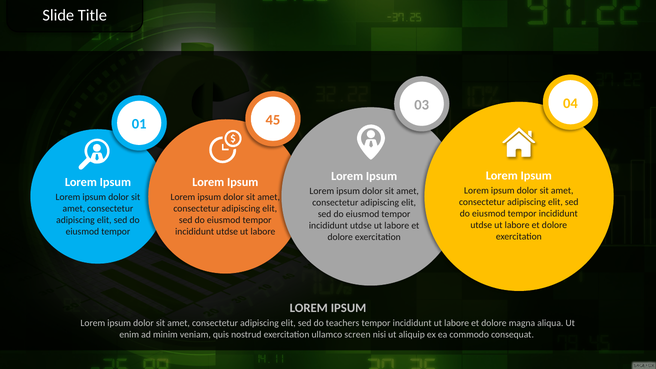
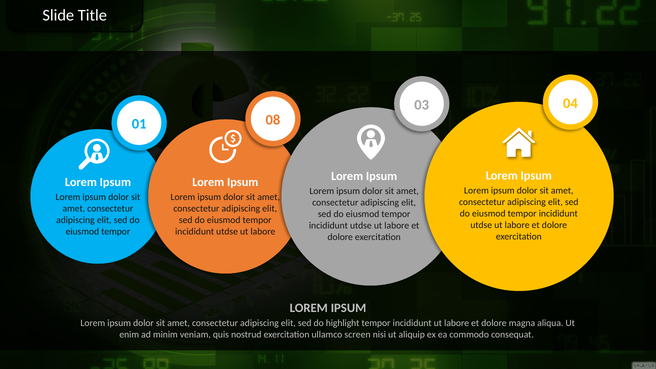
45: 45 -> 08
teachers: teachers -> highlight
